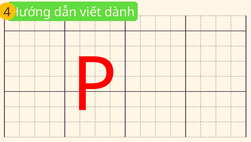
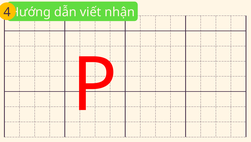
dành: dành -> nhận
